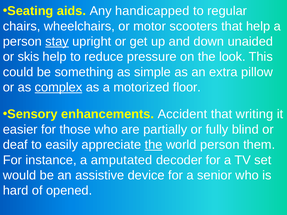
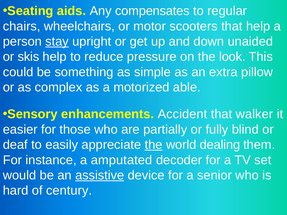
handicapped: handicapped -> compensates
complex underline: present -> none
floor: floor -> able
writing: writing -> walker
world person: person -> dealing
assistive underline: none -> present
opened: opened -> century
